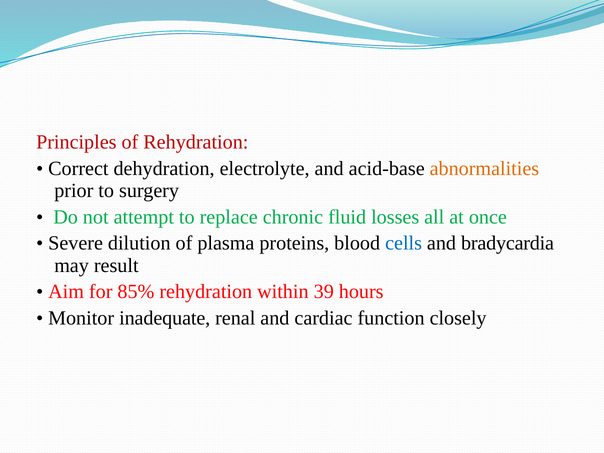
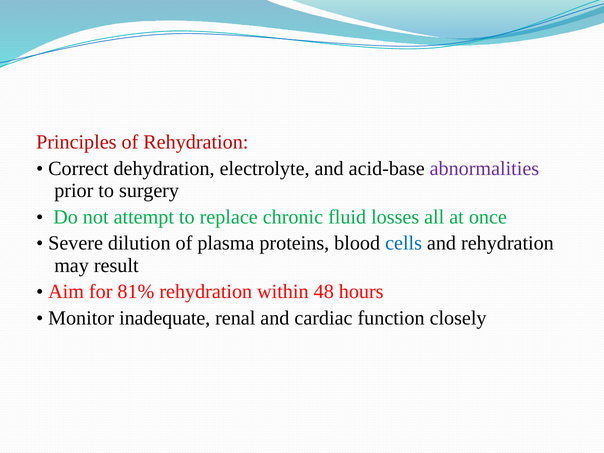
abnormalities colour: orange -> purple
and bradycardia: bradycardia -> rehydration
85%: 85% -> 81%
39: 39 -> 48
